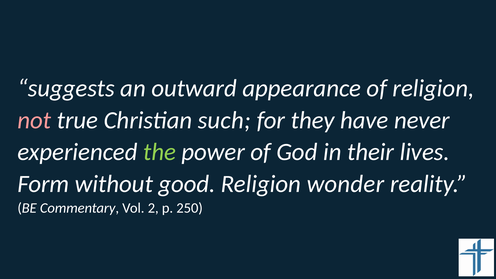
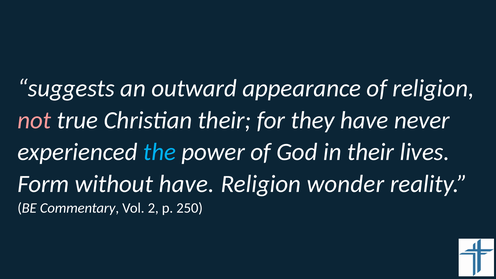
Christian such: such -> their
the colour: light green -> light blue
without good: good -> have
